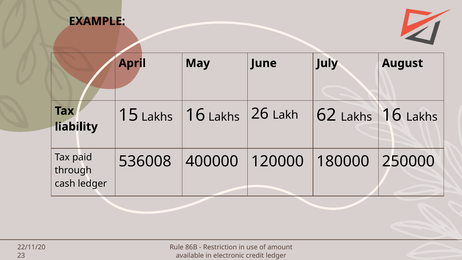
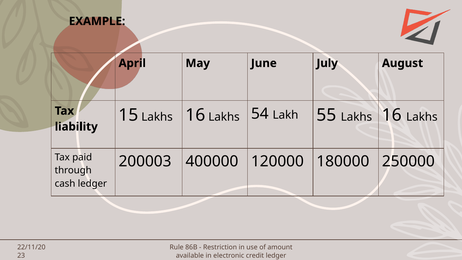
26: 26 -> 54
62: 62 -> 55
536008: 536008 -> 200003
